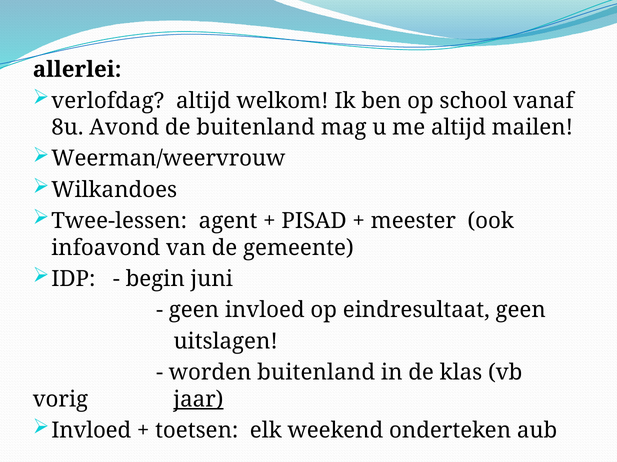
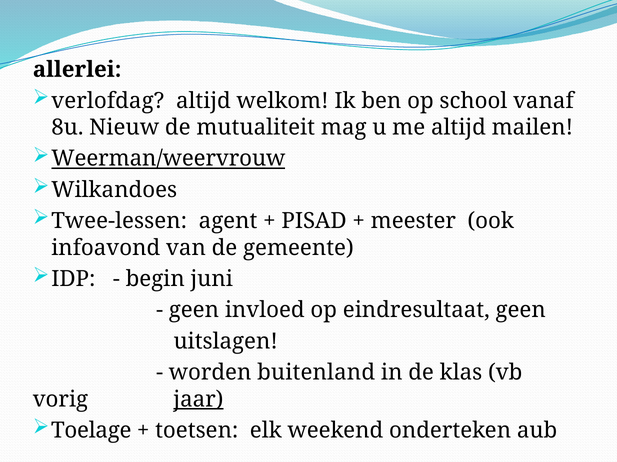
Avond: Avond -> Nieuw
de buitenland: buitenland -> mutualiteit
Weerman/weervrouw underline: none -> present
Invloed at (91, 431): Invloed -> Toelage
